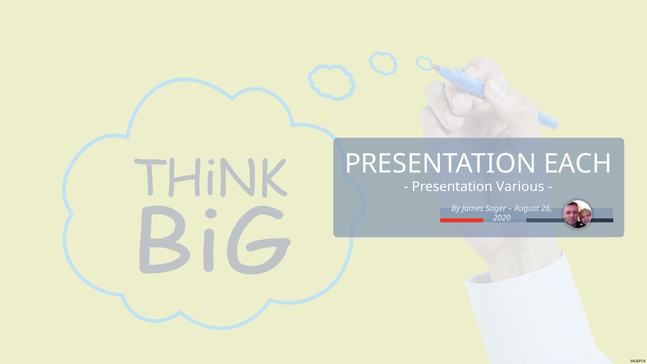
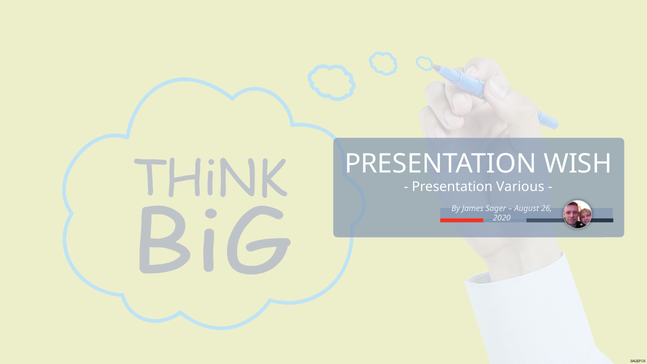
EACH: EACH -> WISH
